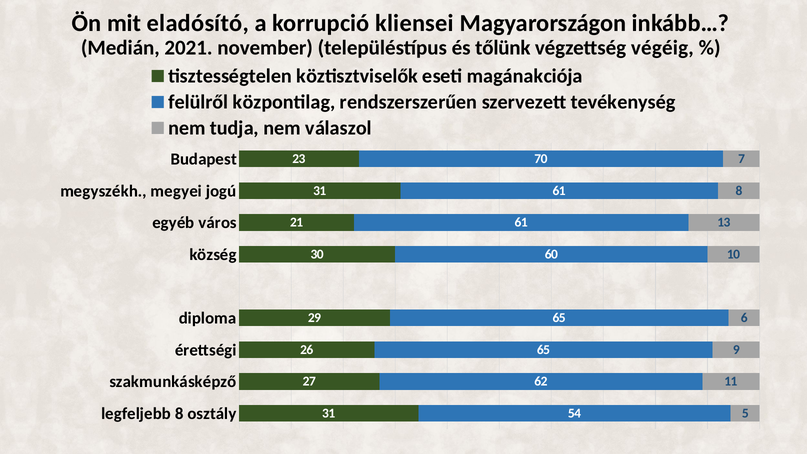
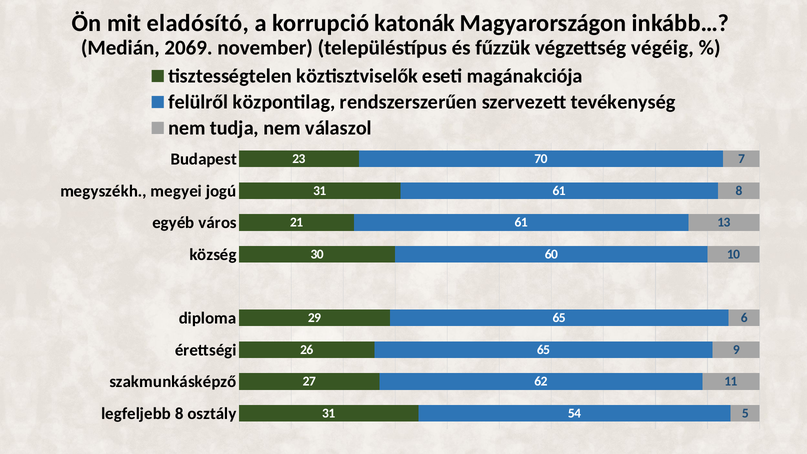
kliensei: kliensei -> katonák
2021: 2021 -> 2069
tőlünk: tőlünk -> fűzzük
